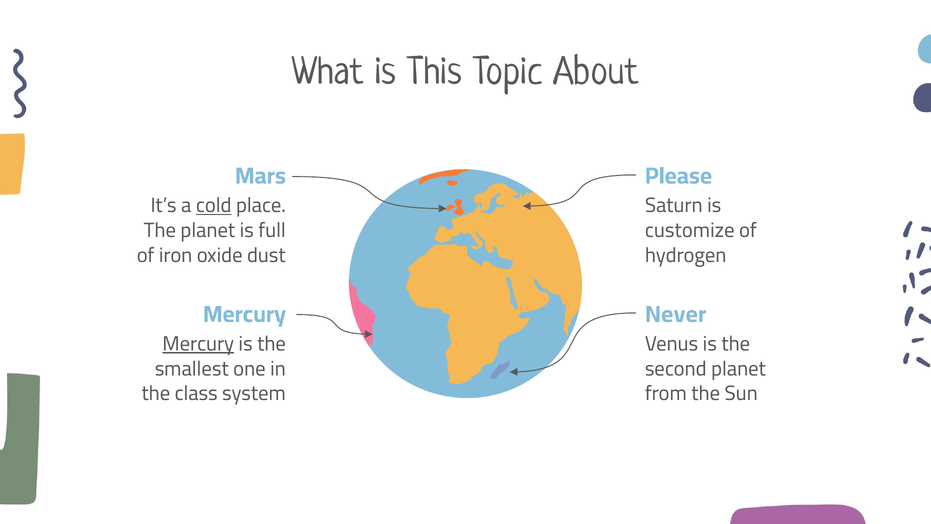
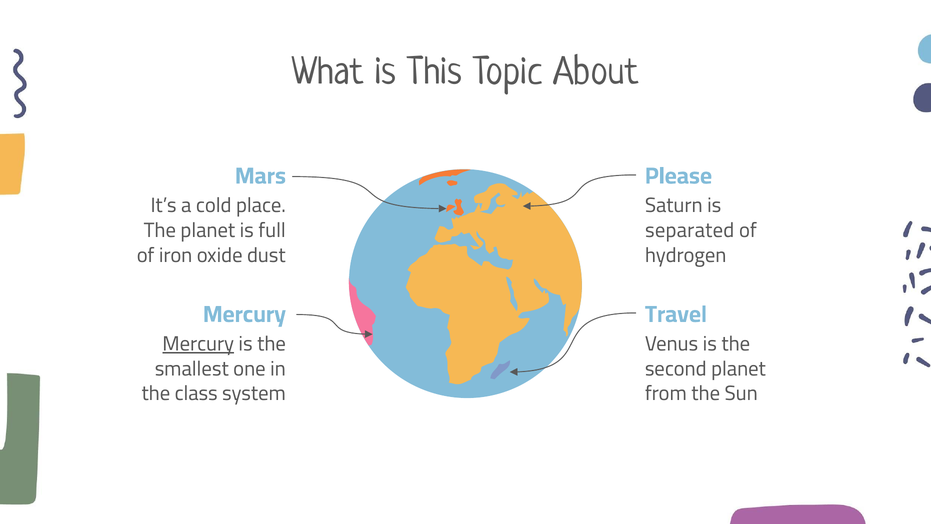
cold underline: present -> none
customize: customize -> separated
Never: Never -> Travel
